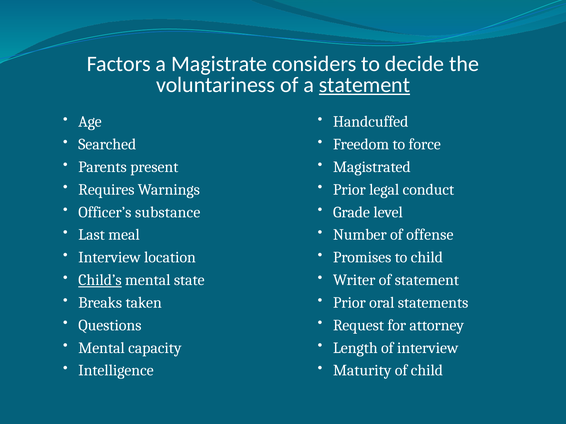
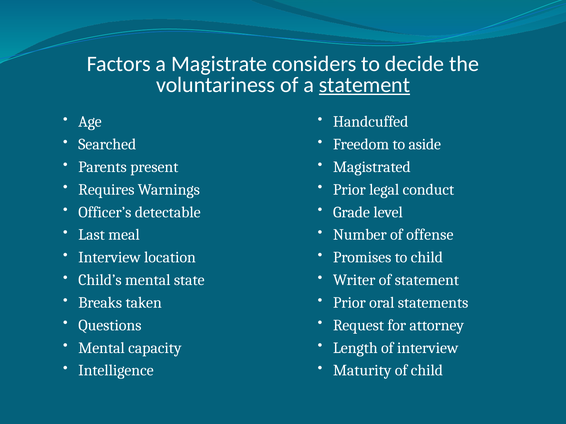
force: force -> aside
substance: substance -> detectable
Child’s underline: present -> none
